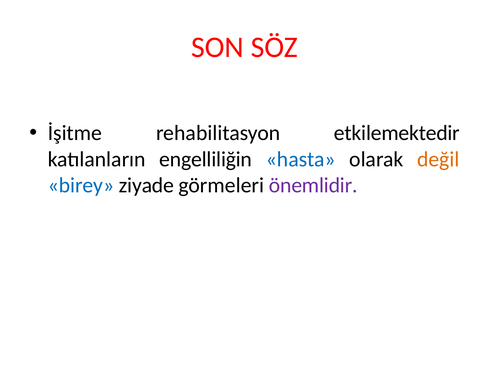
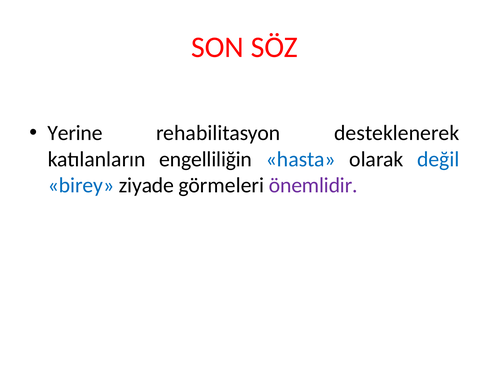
İşitme: İşitme -> Yerine
etkilemektedir: etkilemektedir -> desteklenerek
değil colour: orange -> blue
